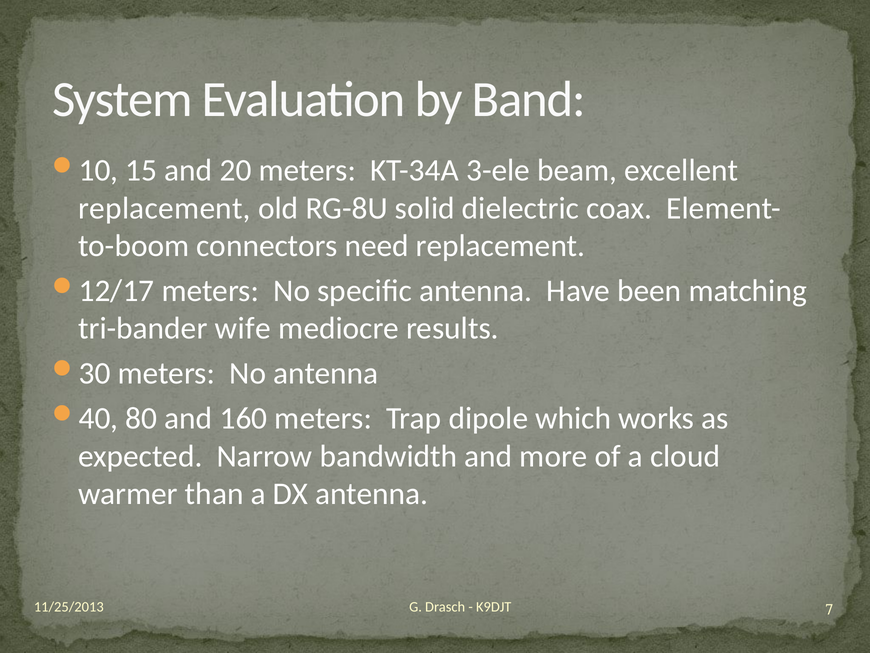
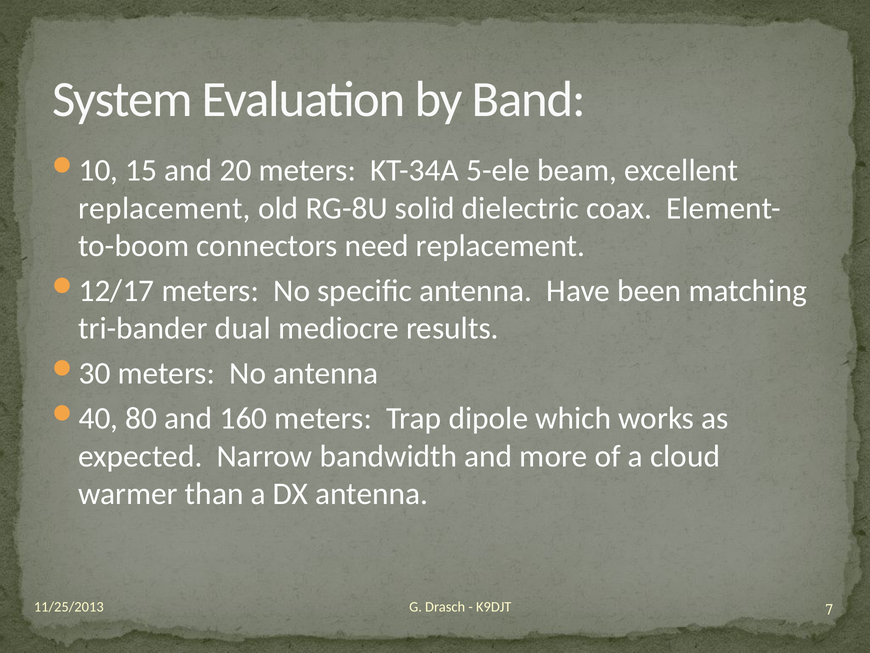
3-ele: 3-ele -> 5-ele
wife: wife -> dual
